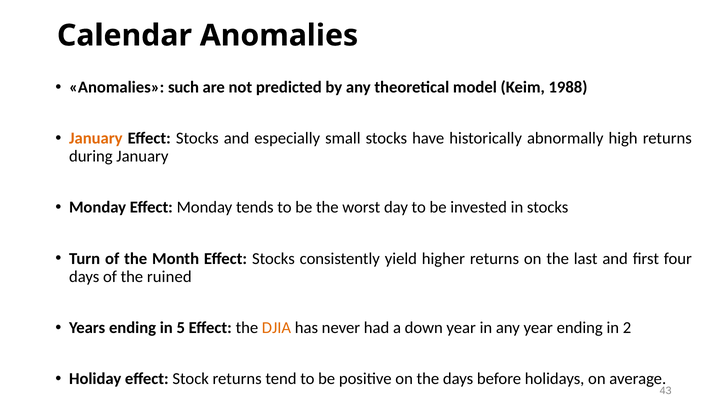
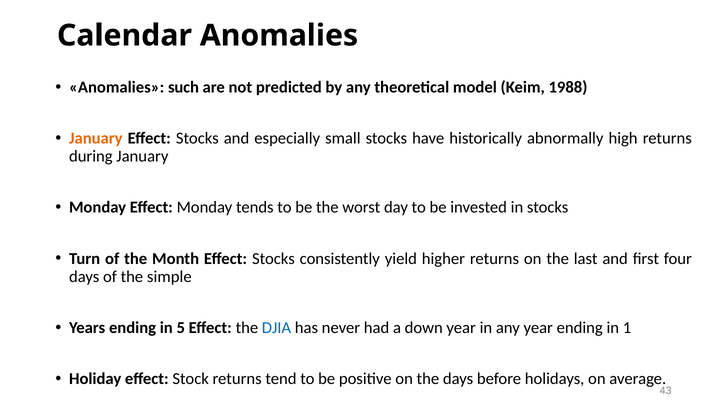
ruined: ruined -> simple
DJIA colour: orange -> blue
2: 2 -> 1
